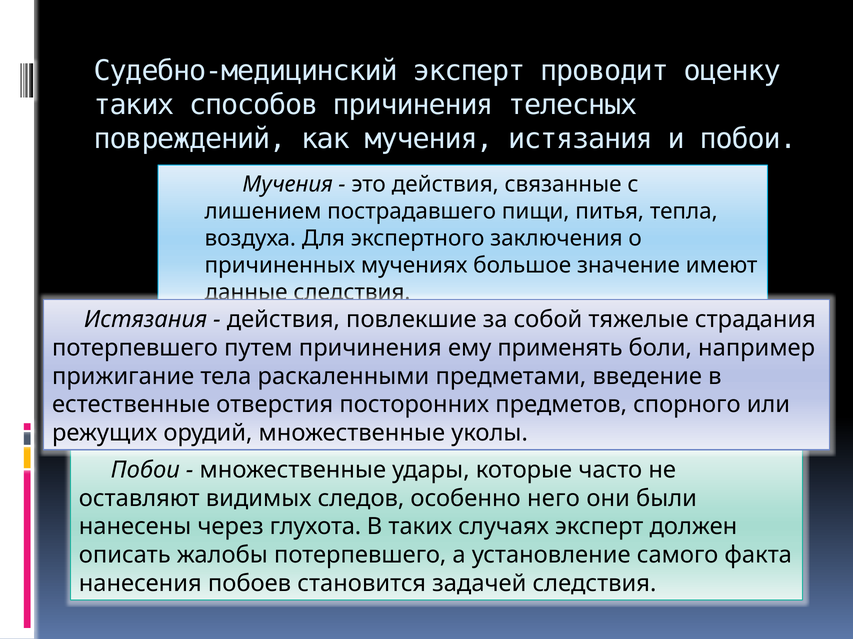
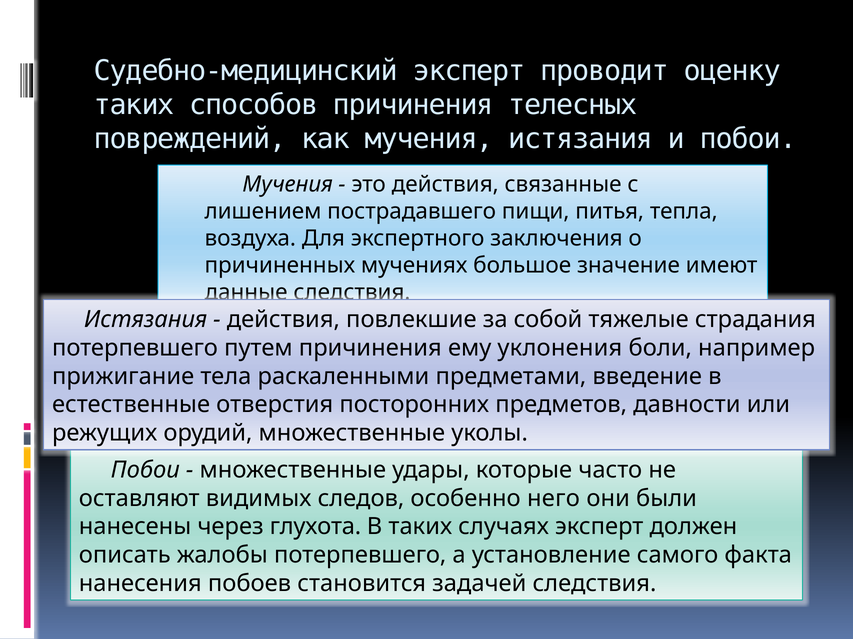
применять: применять -> уклонения
спорного: спорного -> давности
